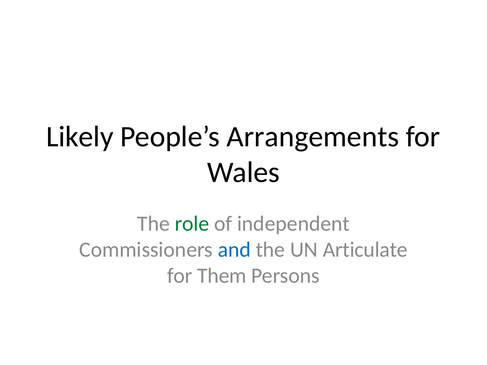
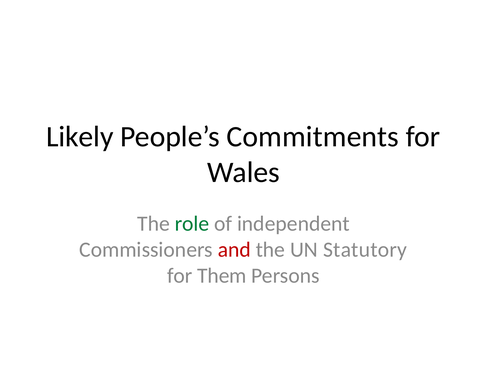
Arrangements: Arrangements -> Commitments
and colour: blue -> red
Articulate: Articulate -> Statutory
